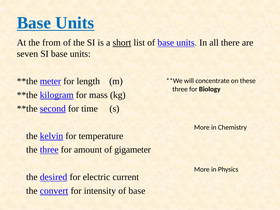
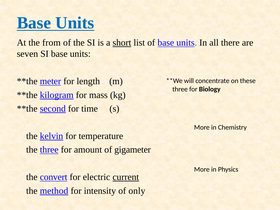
desired: desired -> convert
current underline: none -> present
convert: convert -> method
intensity of base: base -> only
